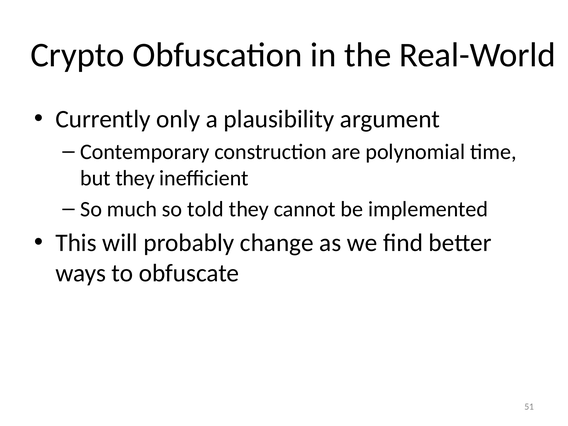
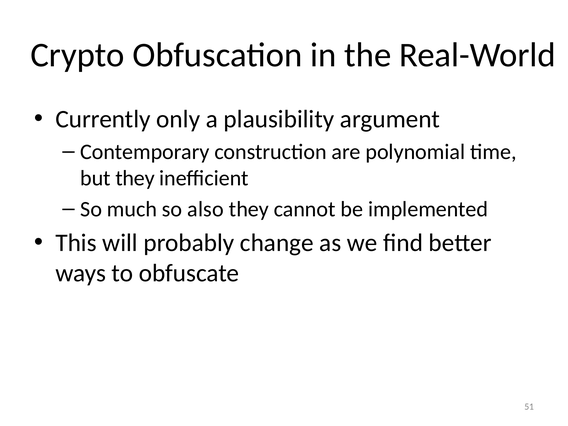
told: told -> also
